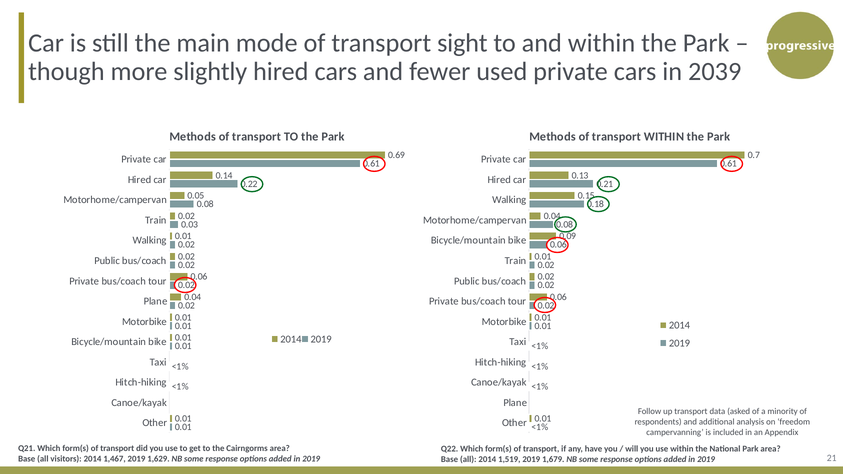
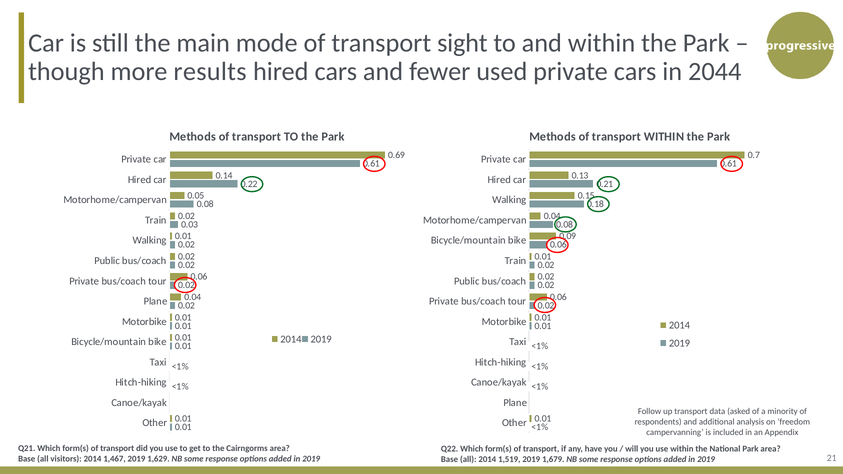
slightly: slightly -> results
2039: 2039 -> 2044
